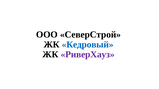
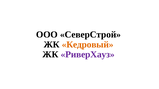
Кедровый colour: blue -> orange
